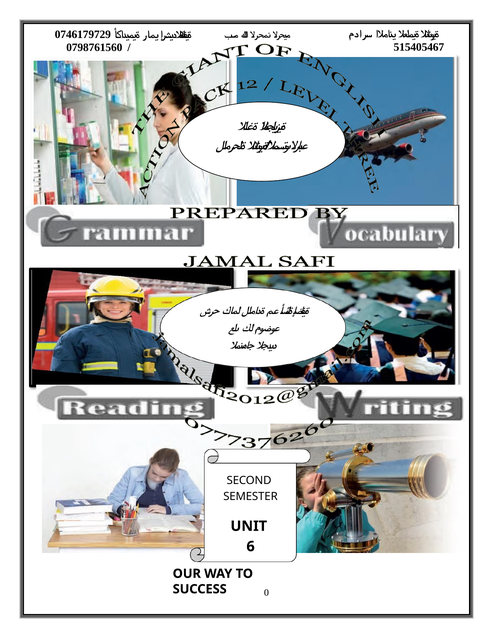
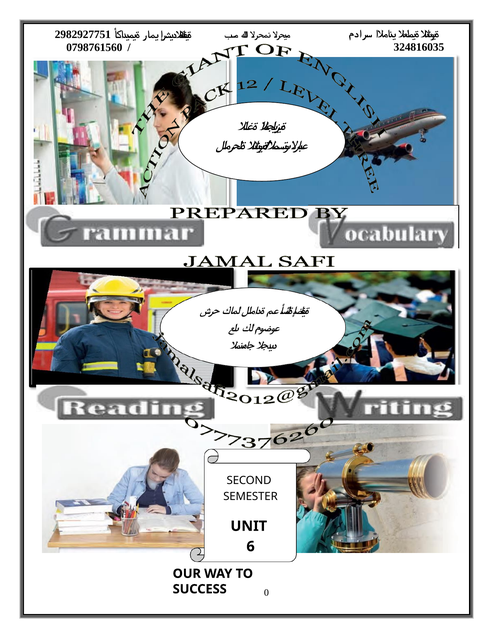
0746179729: 0746179729 -> 2982927751
515405467: 515405467 -> 324816035
